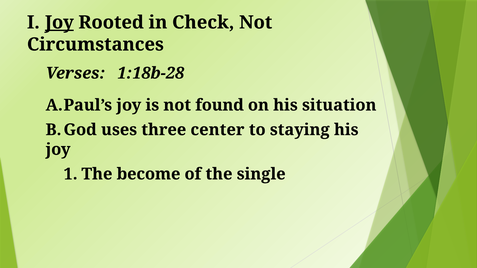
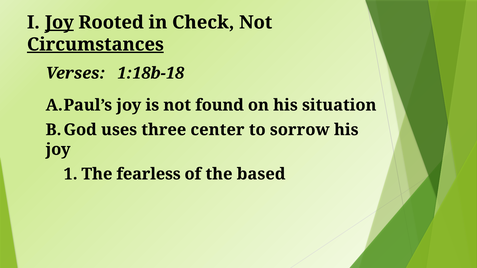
Circumstances underline: none -> present
1:18b-28: 1:18b-28 -> 1:18b-18
staying: staying -> sorrow
become: become -> fearless
single: single -> based
